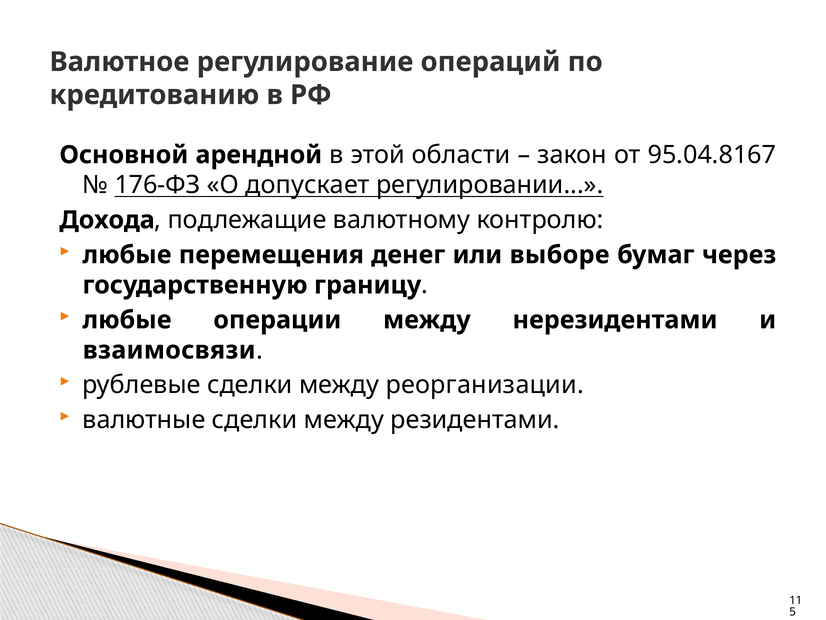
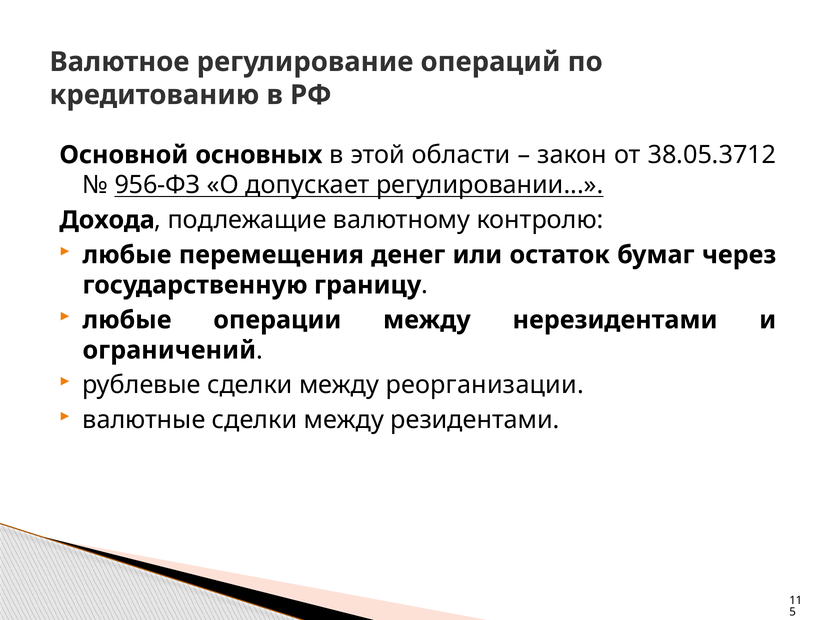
арендной: арендной -> основных
95.04.8167: 95.04.8167 -> 38.05.3712
176-ФЗ: 176-ФЗ -> 956-ФЗ
выборе: выборе -> остаток
взаимосвязи: взаимосвязи -> ограничений
